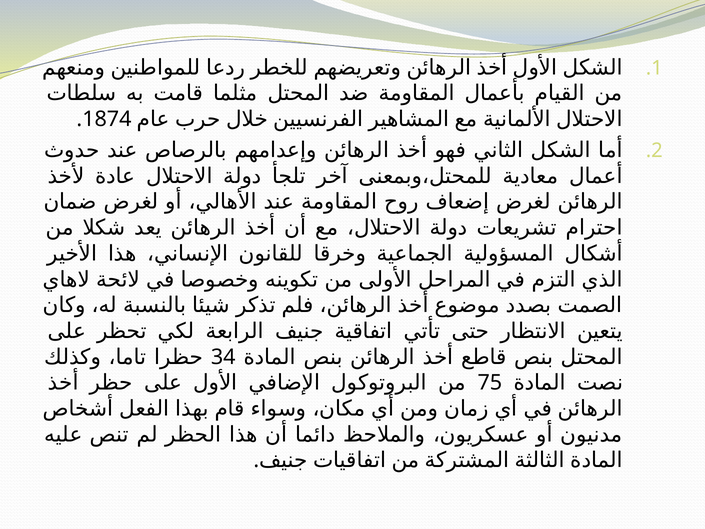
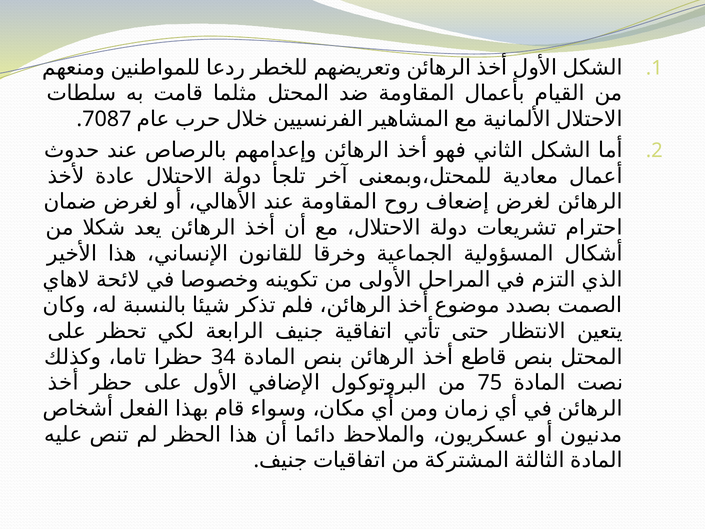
1874: 1874 -> 7087
